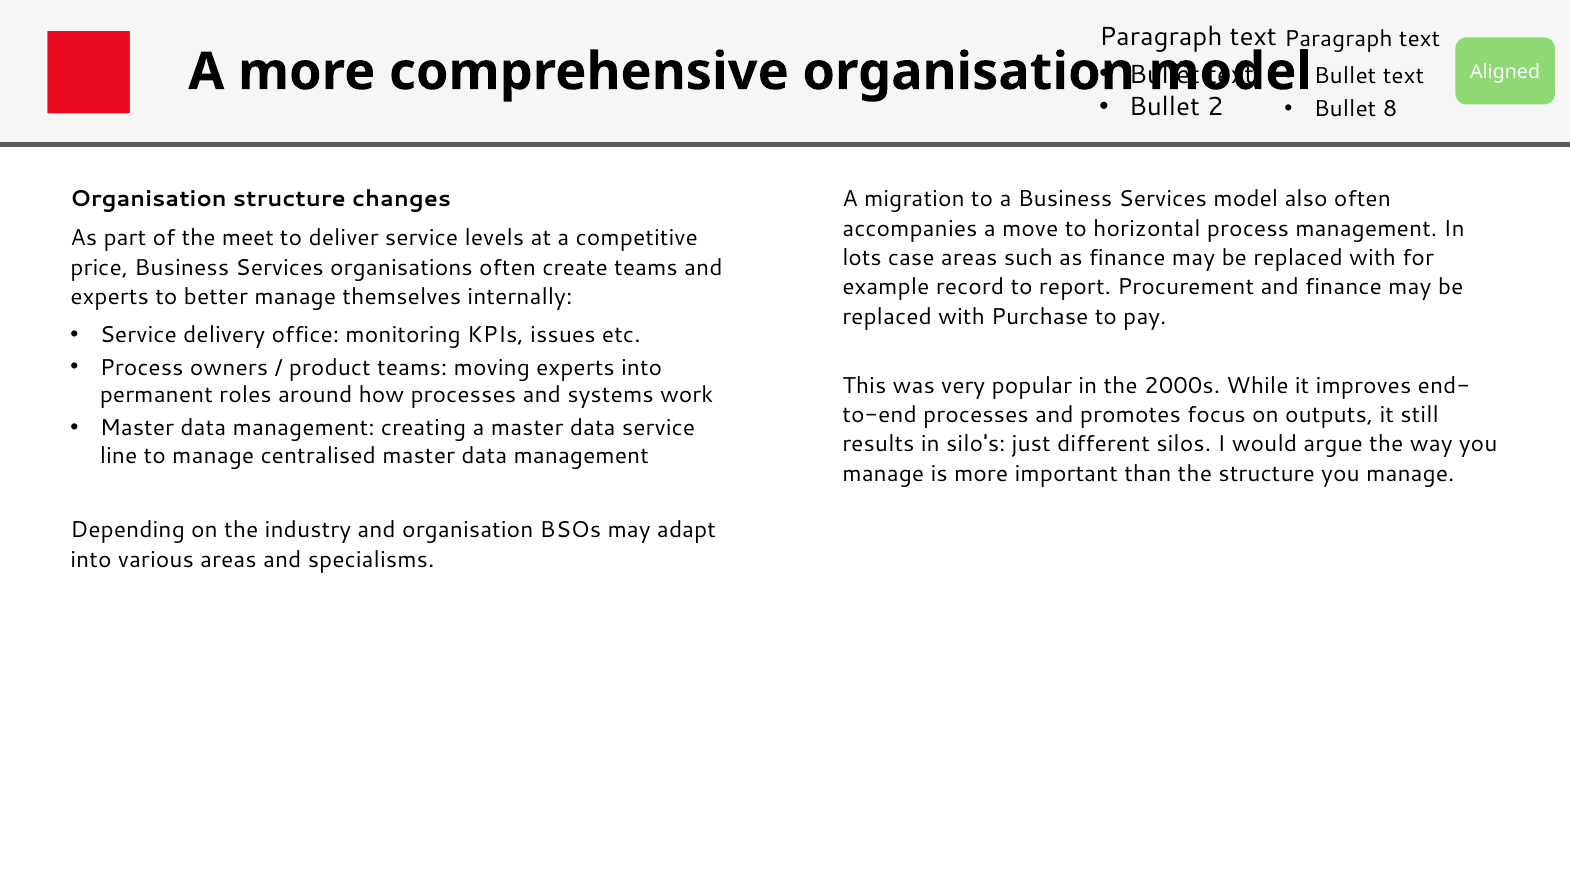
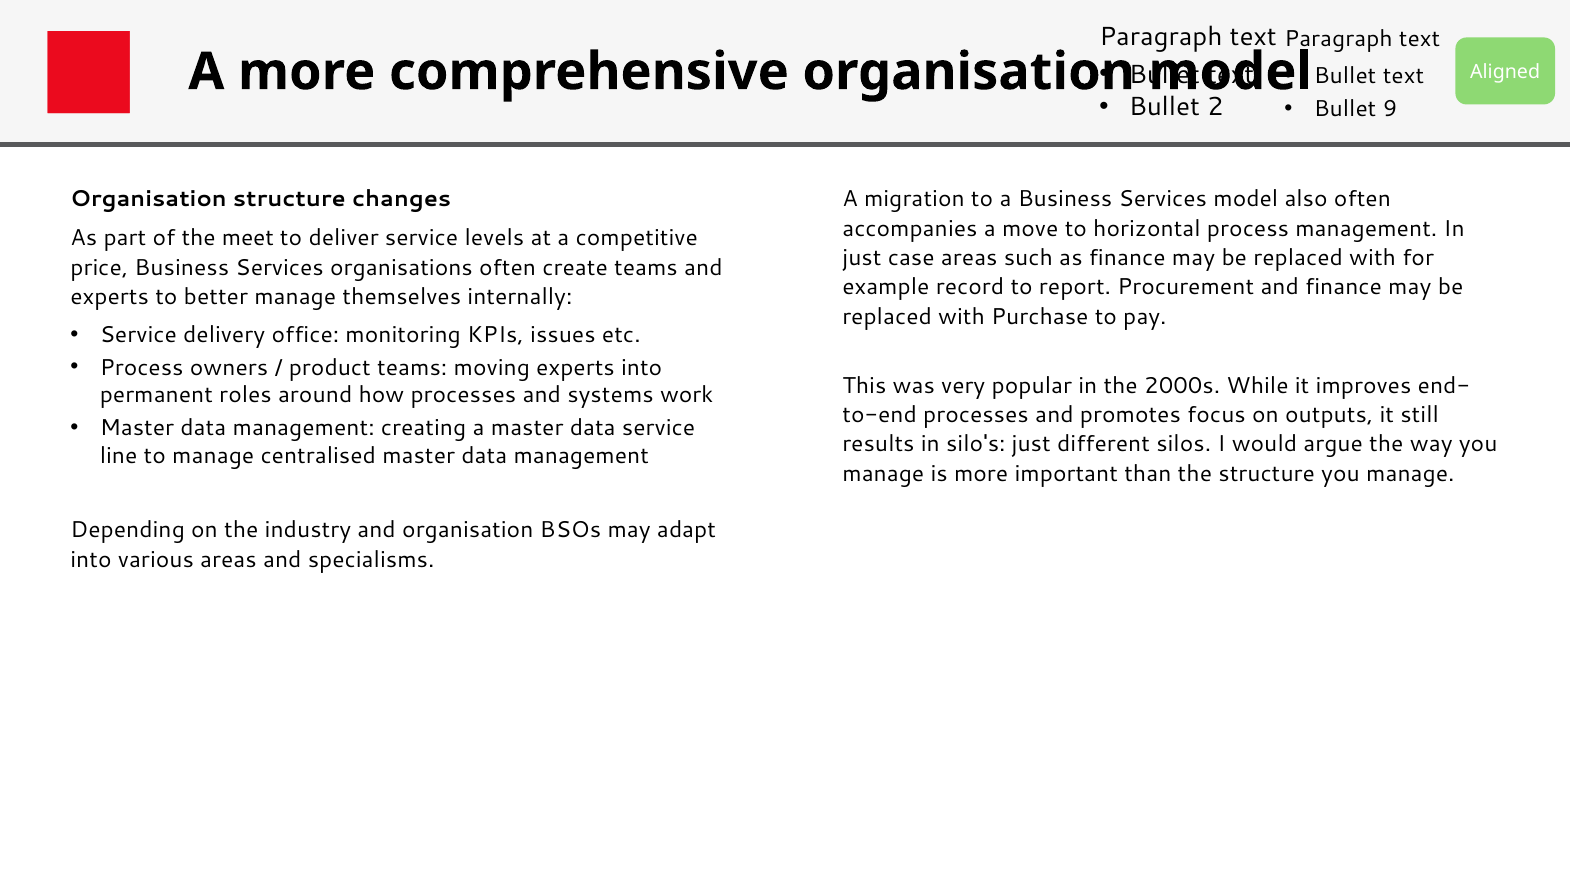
8: 8 -> 9
lots at (862, 258): lots -> just
